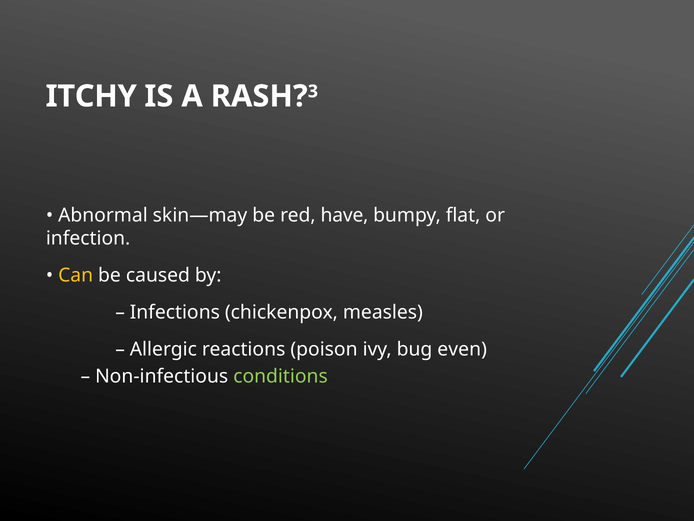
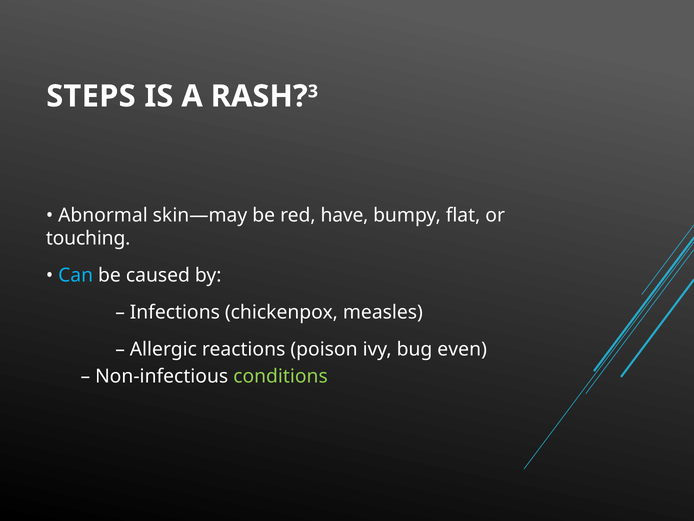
ITCHY: ITCHY -> STEPS
infection: infection -> touching
Can colour: yellow -> light blue
